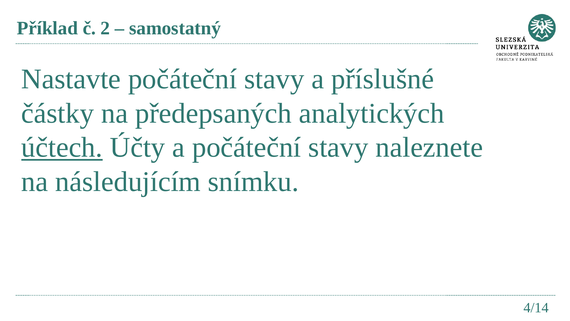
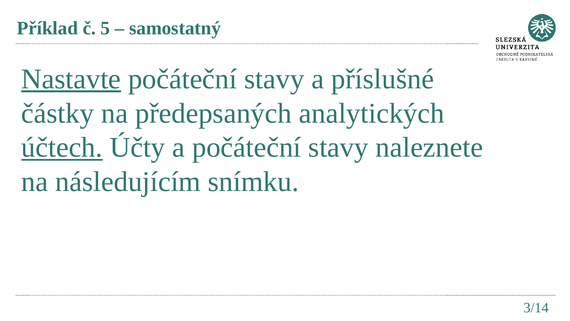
2: 2 -> 5
Nastavte underline: none -> present
4/14: 4/14 -> 3/14
